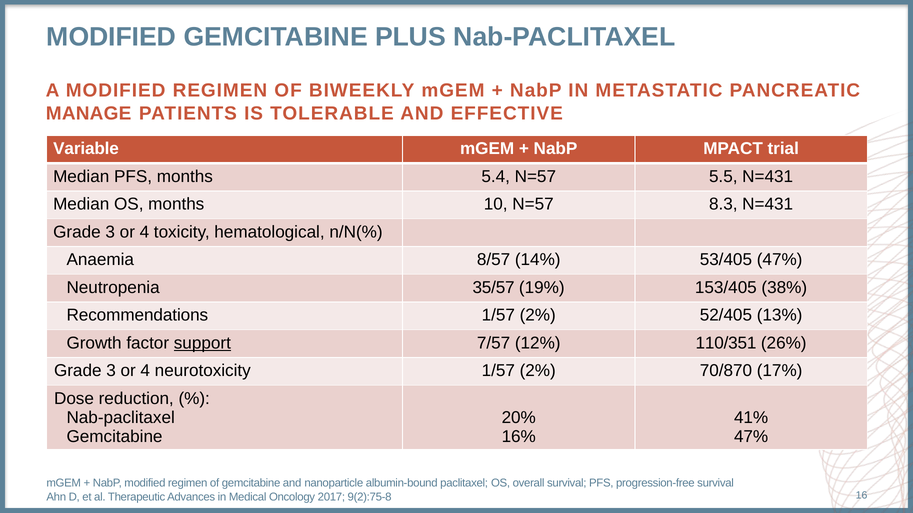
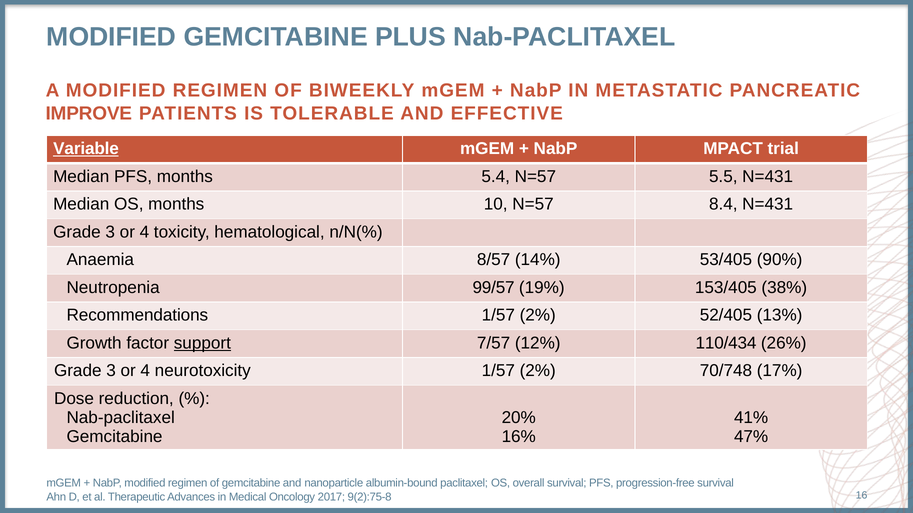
MANAGE: MANAGE -> IMPROVE
Variable underline: none -> present
8.3: 8.3 -> 8.4
53/405 47%: 47% -> 90%
35/57: 35/57 -> 99/57
110/351: 110/351 -> 110/434
70/870: 70/870 -> 70/748
